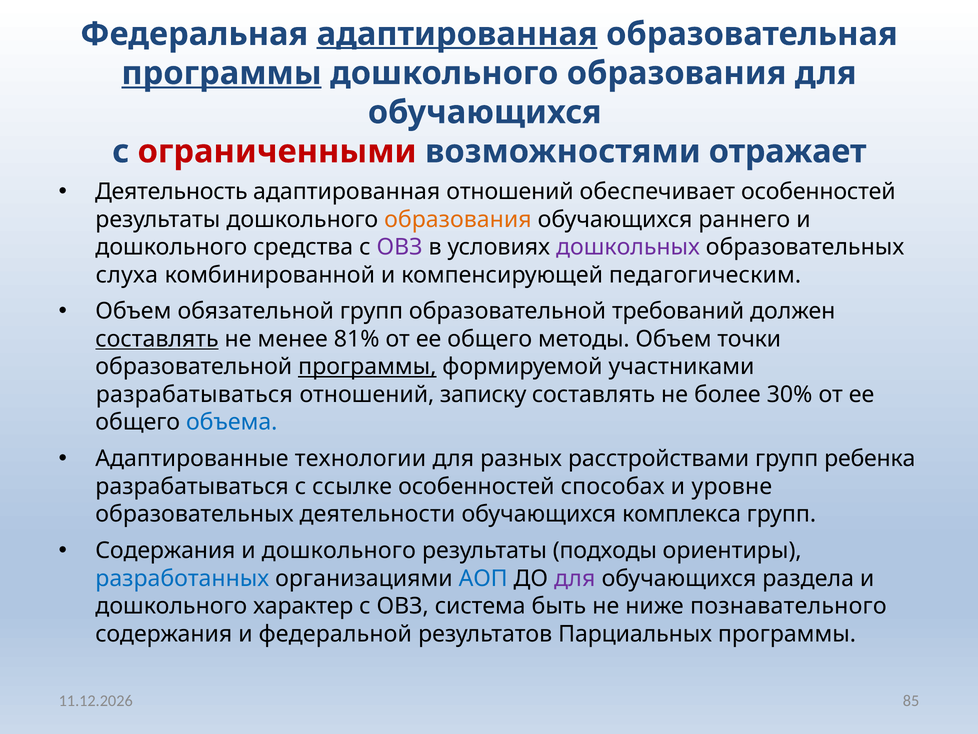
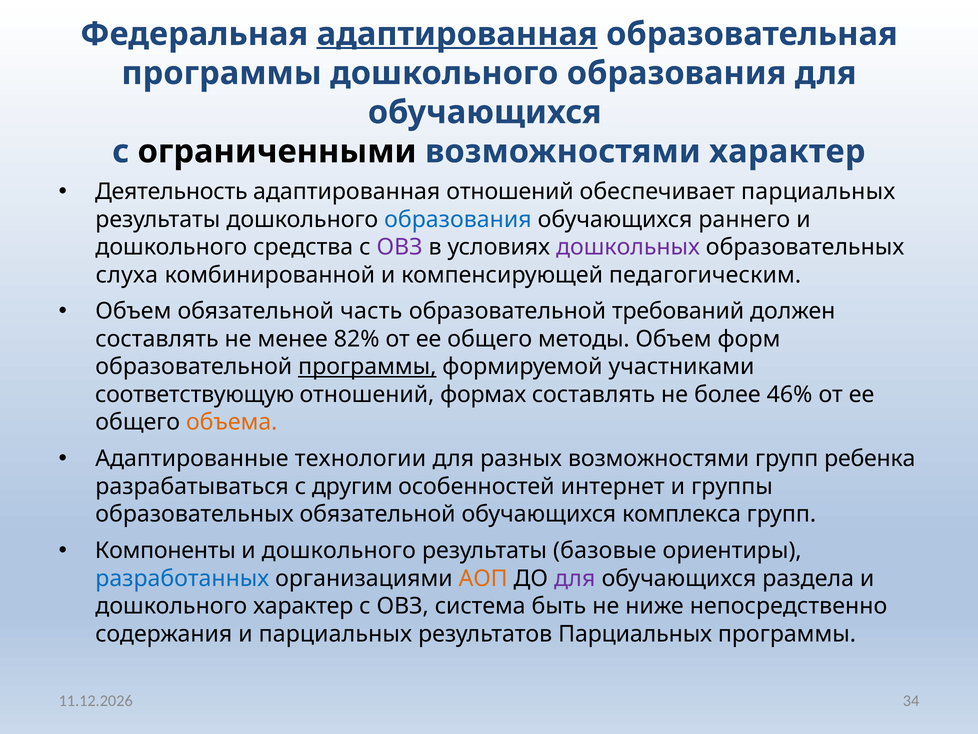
программы at (222, 73) underline: present -> none
ограниченными colour: red -> black
возможностями отражает: отражает -> характер
обеспечивает особенностей: особенностей -> парциальных
образования at (458, 219) colour: orange -> blue
обязательной групп: групп -> часть
составлять at (157, 339) underline: present -> none
81%: 81% -> 82%
точки: точки -> форм
разрабатываться at (194, 394): разрабатываться -> соответствующую
записку: записку -> формах
30%: 30% -> 46%
объема colour: blue -> orange
разных расстройствами: расстройствами -> возможностями
ссылке: ссылке -> другим
способах: способах -> интернет
уровне: уровне -> группы
образовательных деятельности: деятельности -> обязательной
Содержания at (165, 550): Содержания -> Компоненты
подходы: подходы -> базовые
АОП colour: blue -> orange
познавательного: познавательного -> непосредственно
и федеральной: федеральной -> парциальных
85: 85 -> 34
